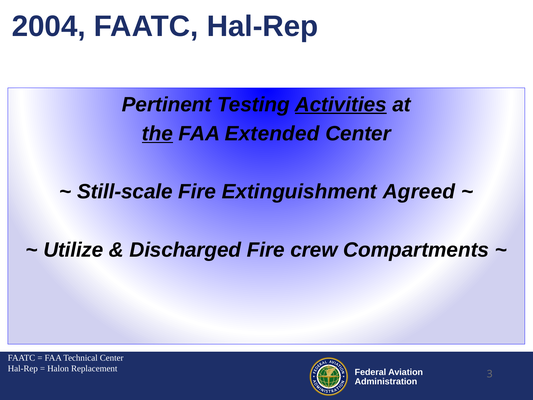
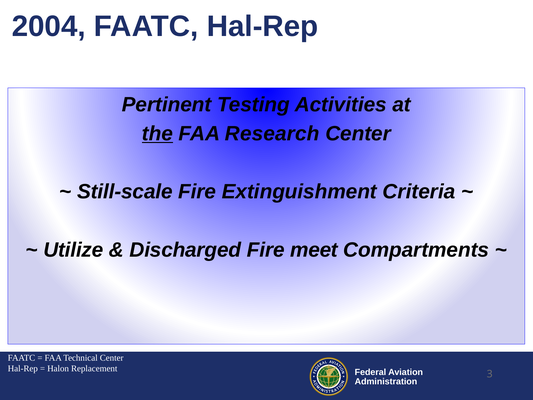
Activities underline: present -> none
Extended: Extended -> Research
Agreed: Agreed -> Criteria
crew: crew -> meet
